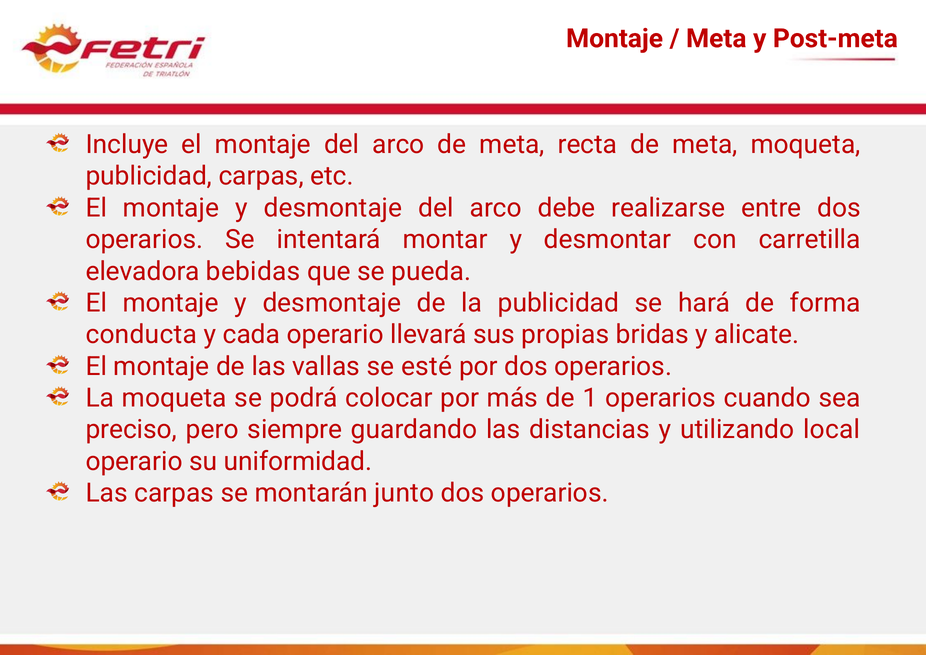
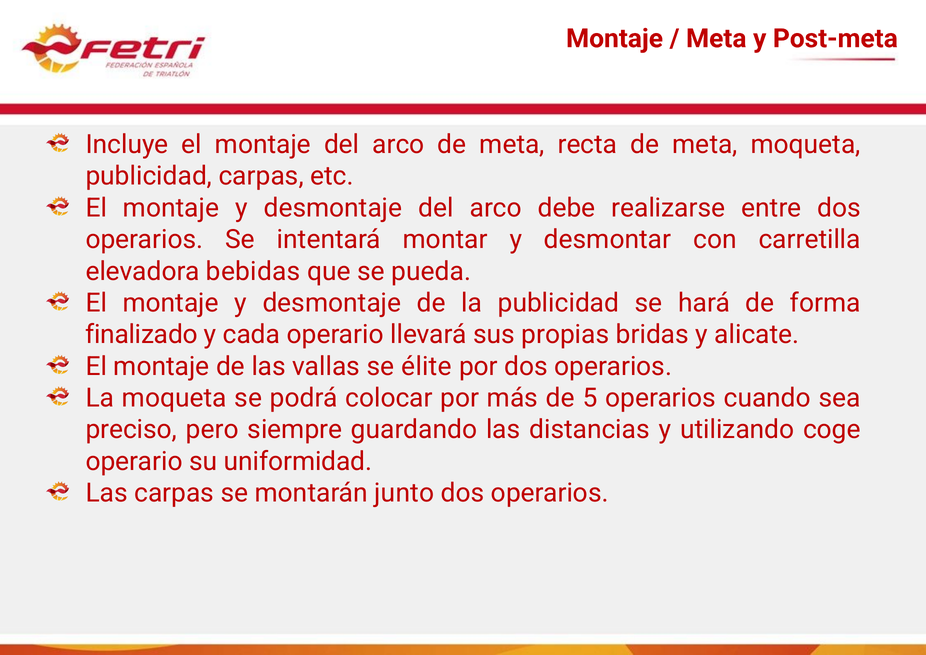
conducta: conducta -> finalizado
esté: esté -> élite
1: 1 -> 5
local: local -> coge
